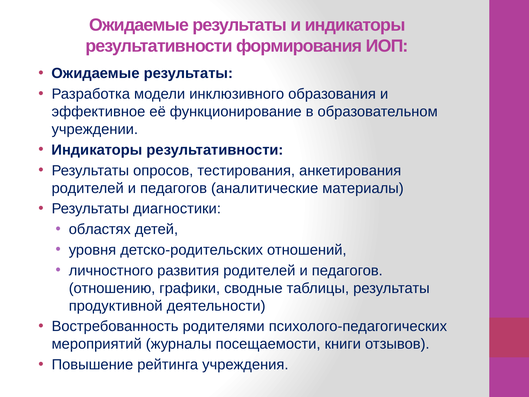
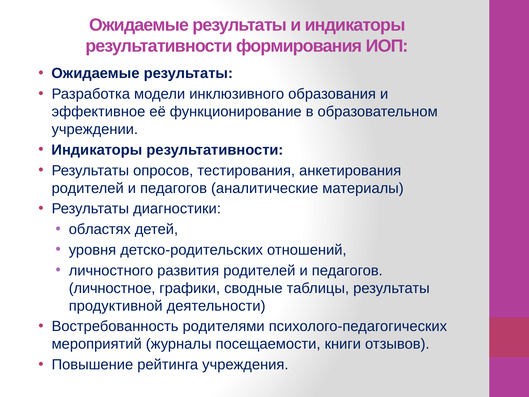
отношению: отношению -> личностное
